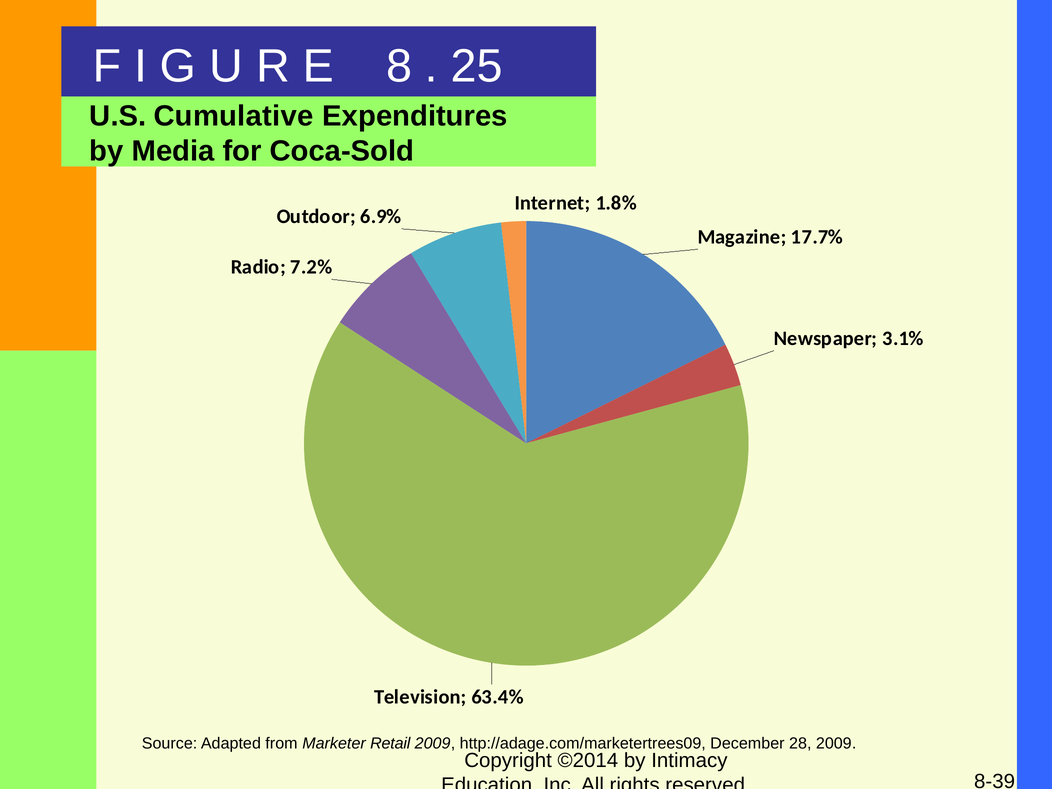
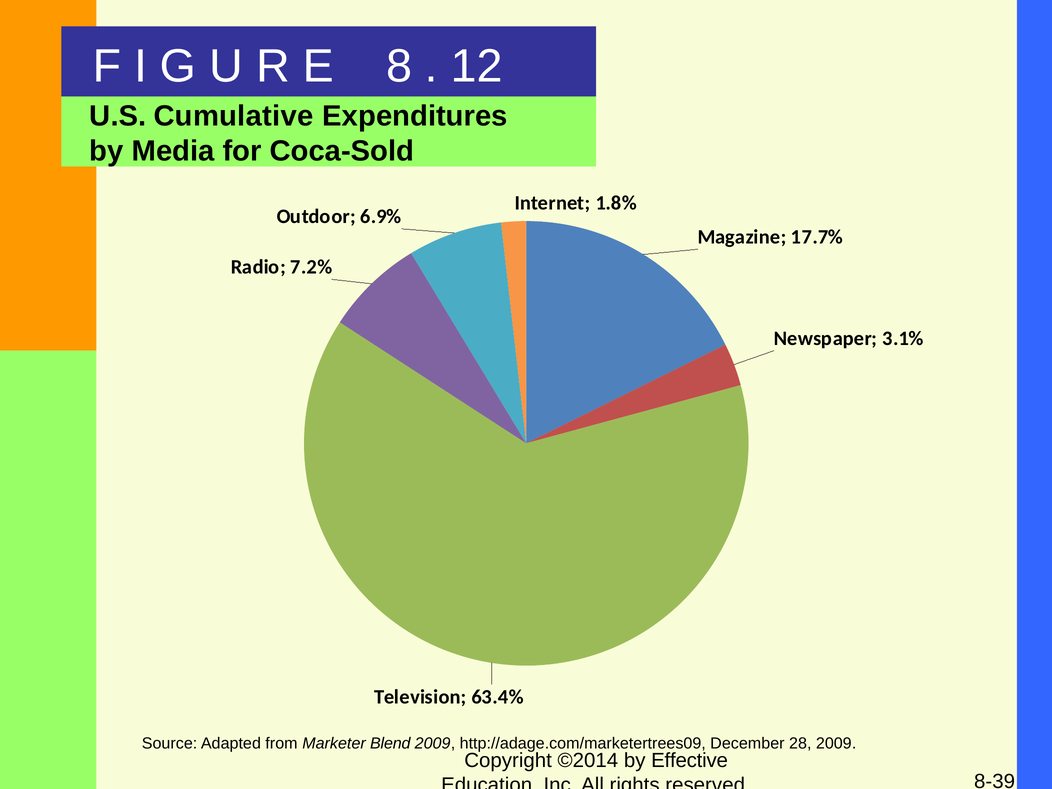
25: 25 -> 12
Retail: Retail -> Blend
Intimacy: Intimacy -> Effective
